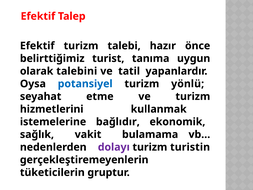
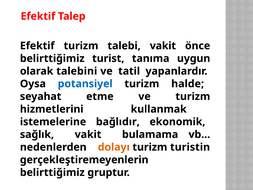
talebi hazır: hazır -> vakit
yönlü: yönlü -> halde
dolayı colour: purple -> orange
tüketicilerin at (52, 172): tüketicilerin -> belirttiğimiz
